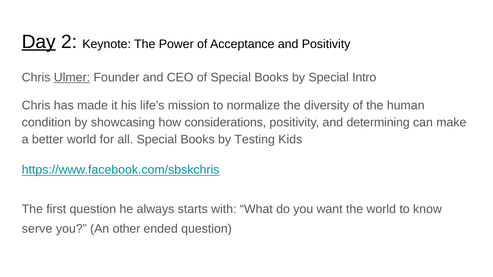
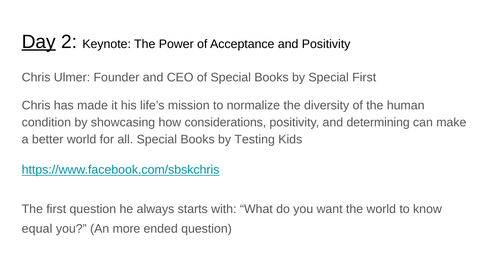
Ulmer underline: present -> none
Special Intro: Intro -> First
serve: serve -> equal
other: other -> more
